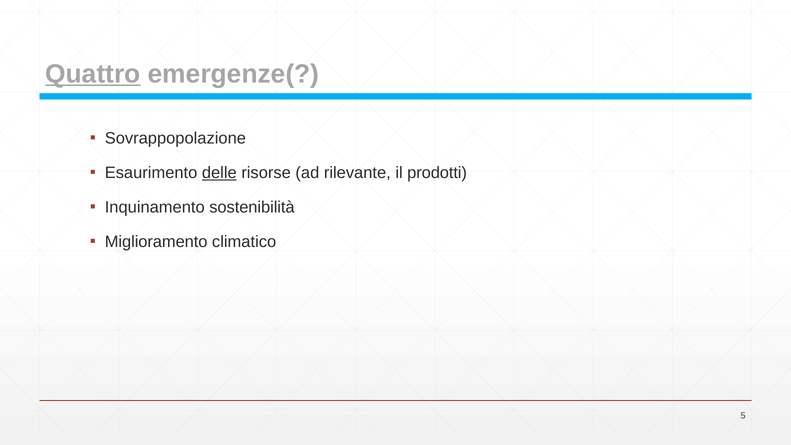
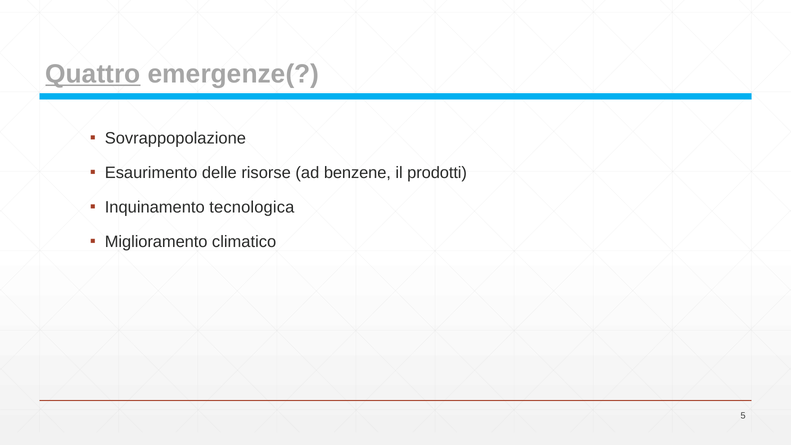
delle underline: present -> none
rilevante: rilevante -> benzene
sostenibilità: sostenibilità -> tecnologica
